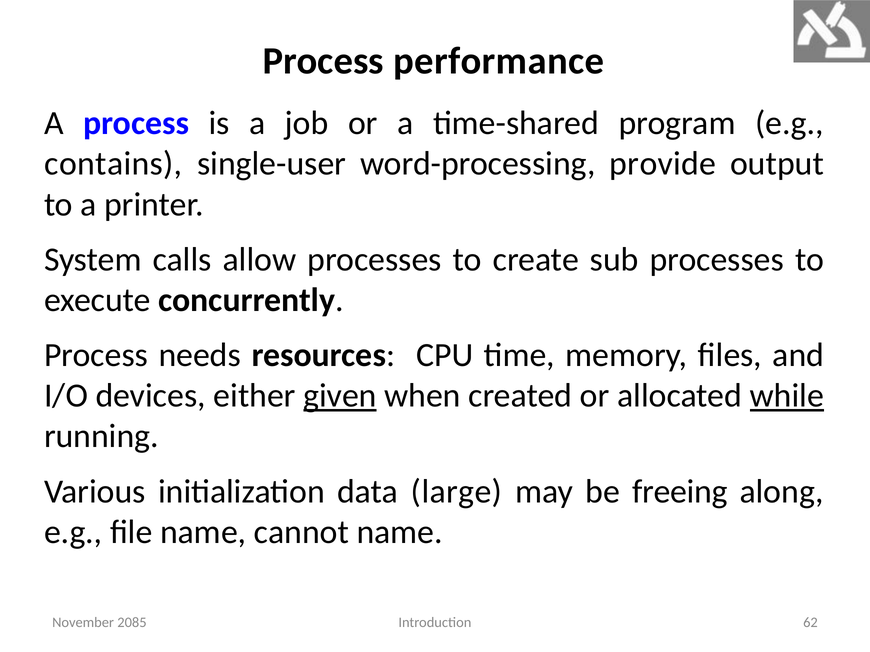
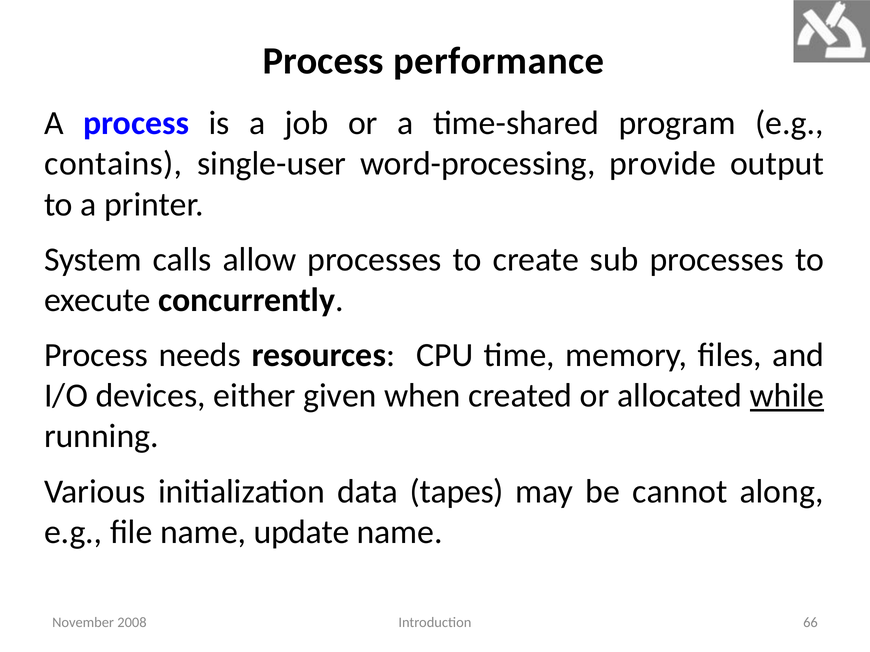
given underline: present -> none
large: large -> tapes
freeing: freeing -> cannot
cannot: cannot -> update
62: 62 -> 66
2085: 2085 -> 2008
